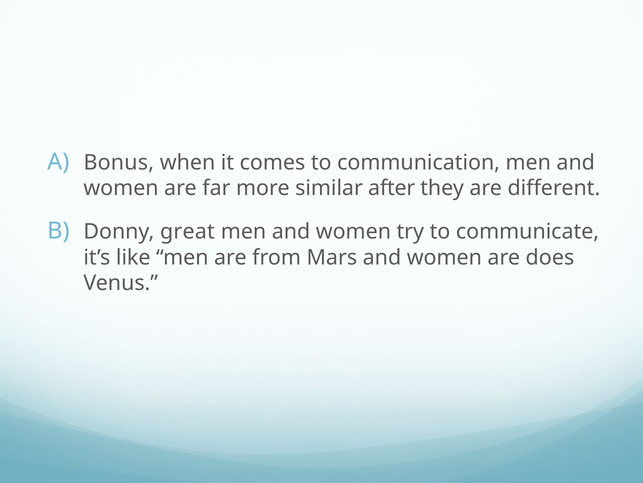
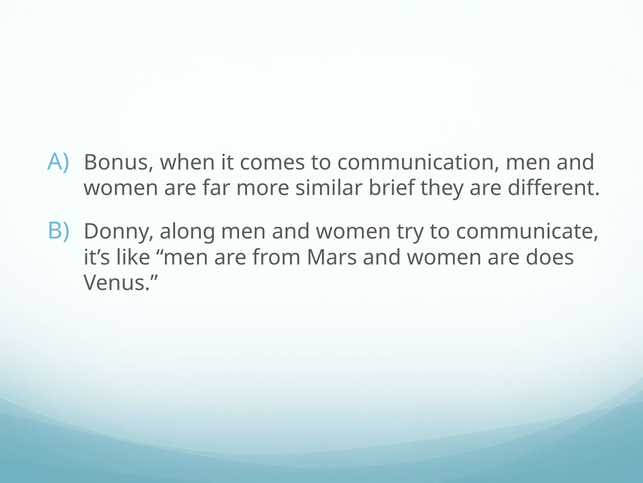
after: after -> brief
great: great -> along
